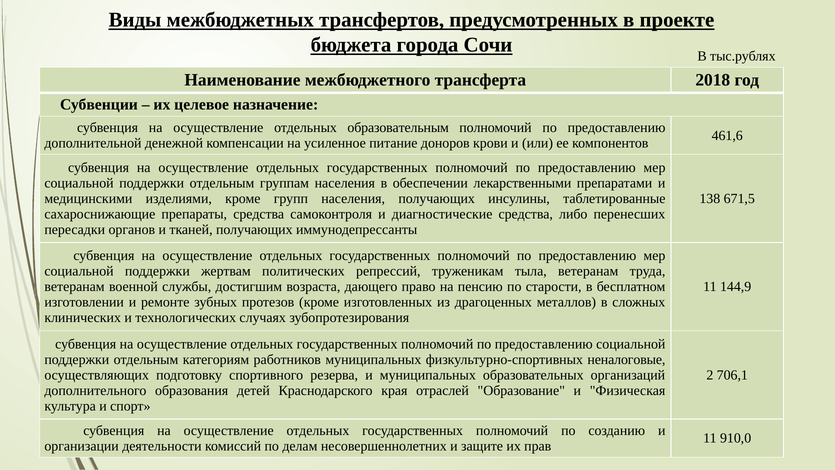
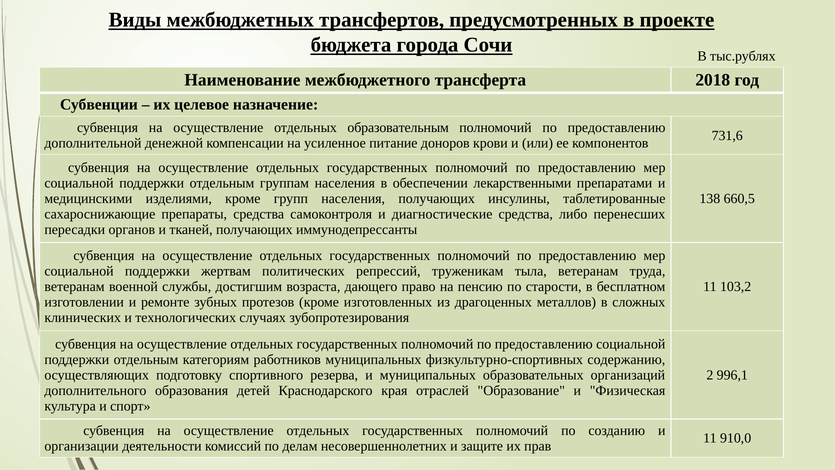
461,6: 461,6 -> 731,6
671,5: 671,5 -> 660,5
144,9: 144,9 -> 103,2
неналоговые: неналоговые -> содержанию
706,1: 706,1 -> 996,1
